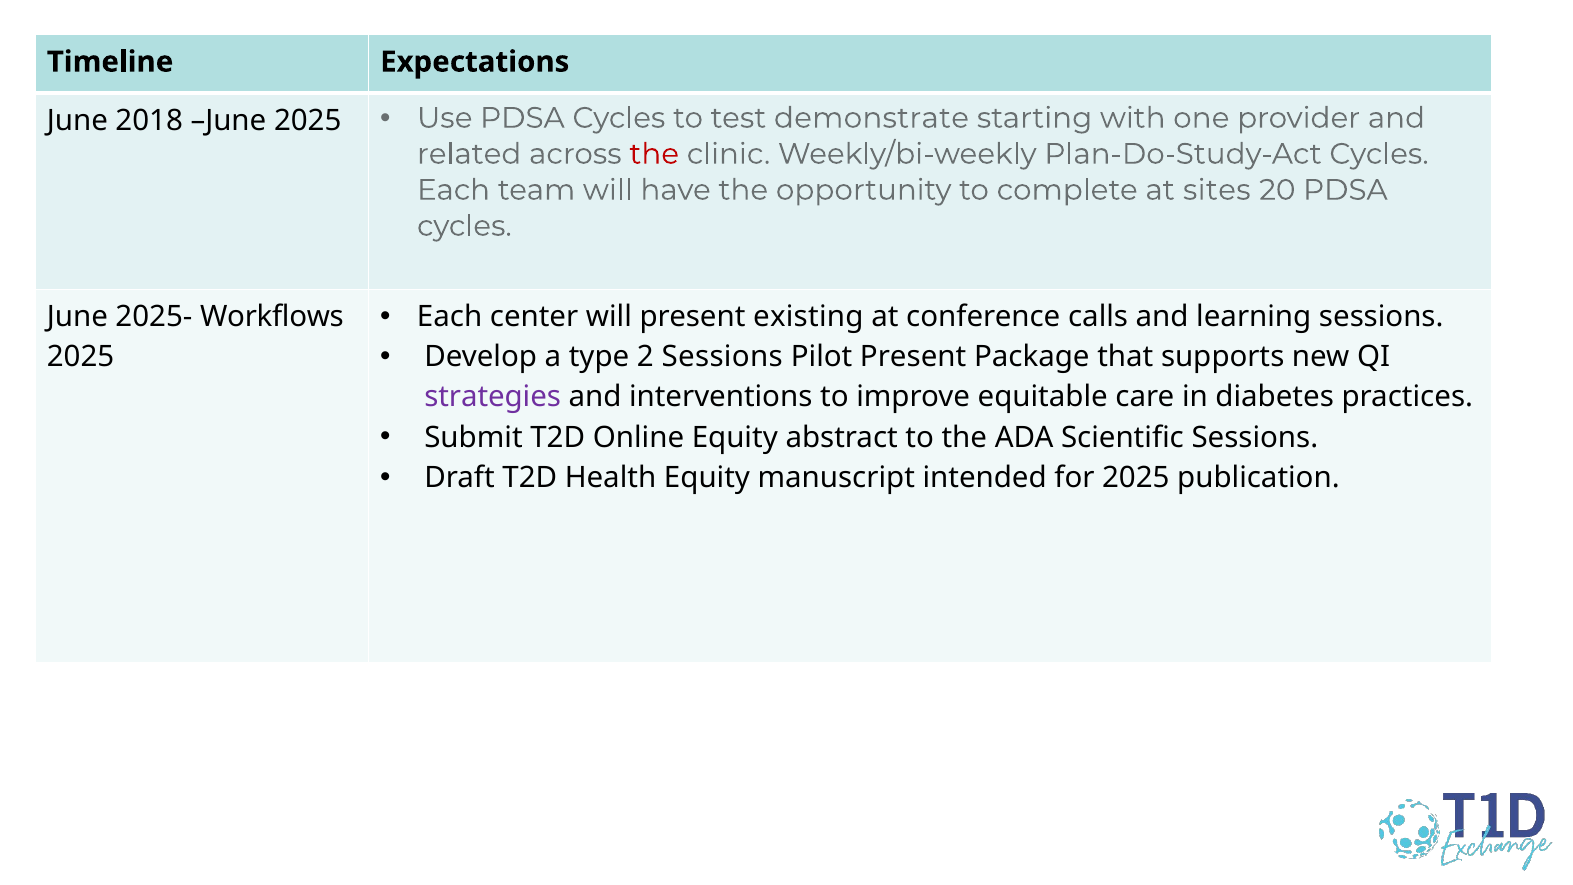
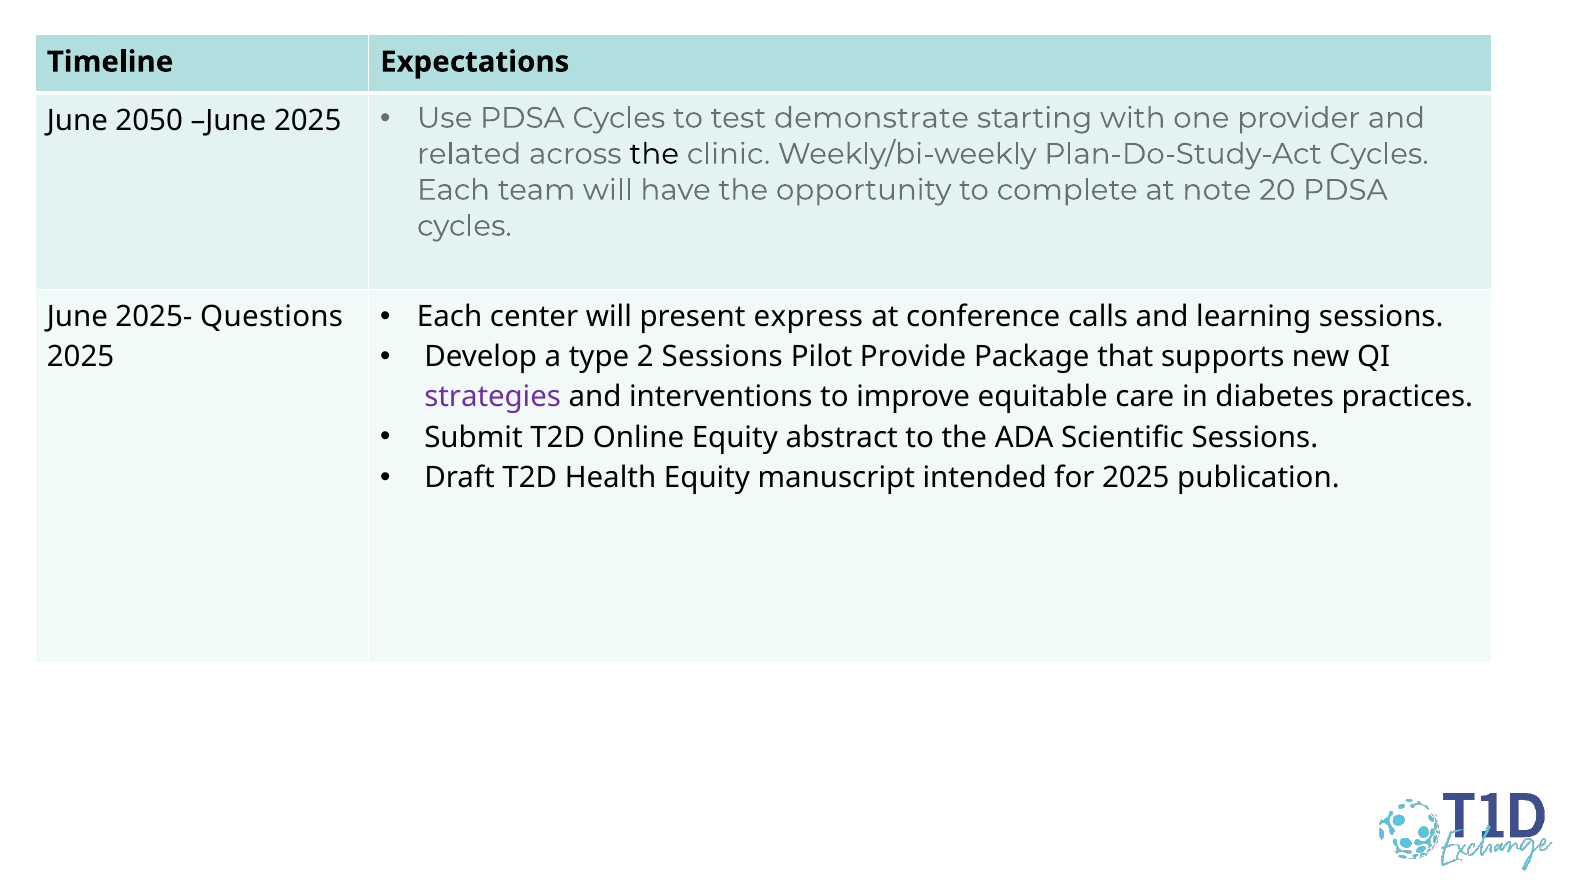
2018: 2018 -> 2050
the at (654, 154) colour: red -> black
sites: sites -> note
existing: existing -> express
Workflows: Workflows -> Questions
Pilot Present: Present -> Provide
